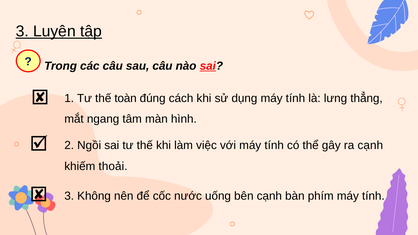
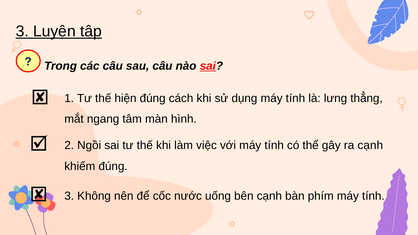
toàn: toàn -> hiện
khiếm thoải: thoải -> đúng
